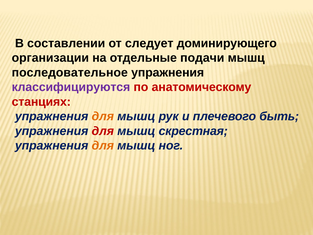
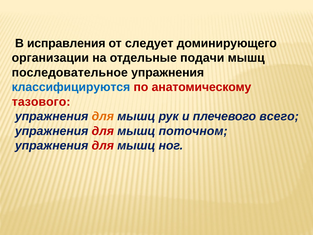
составлении: составлении -> исправления
классифицируются colour: purple -> blue
станциях: станциях -> тазового
быть: быть -> всего
скрестная: скрестная -> поточном
для at (103, 146) colour: orange -> red
